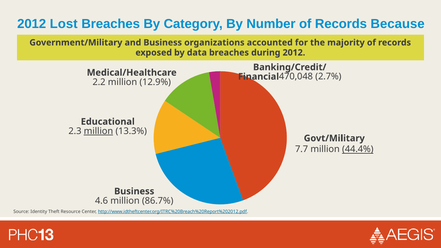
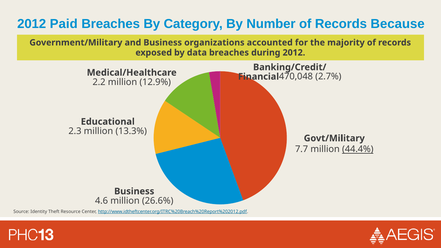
Lost: Lost -> Paid
million at (98, 131) underline: present -> none
86.7%: 86.7% -> 26.6%
